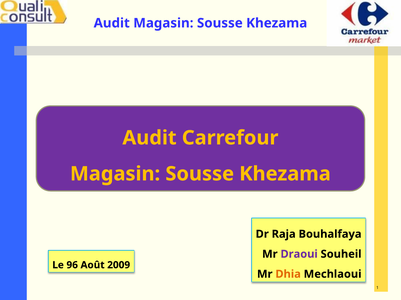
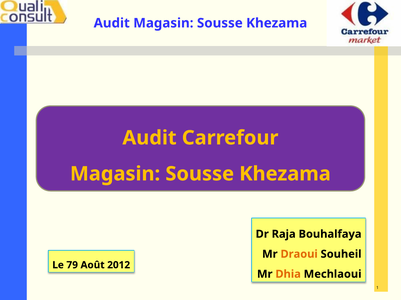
Draoui colour: purple -> orange
96: 96 -> 79
2009: 2009 -> 2012
